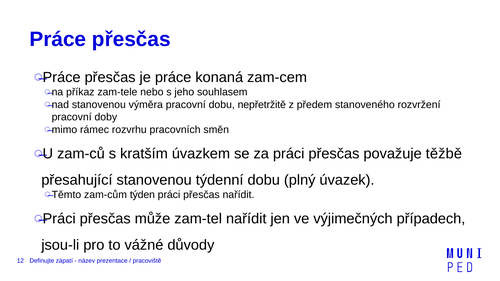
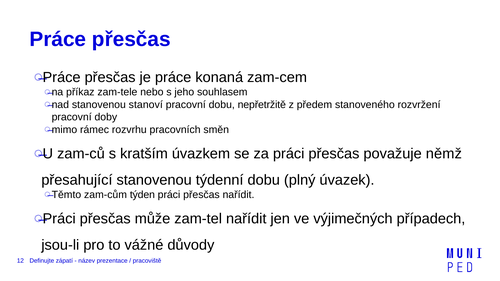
výměra: výměra -> stanoví
těžbě: těžbě -> němž
